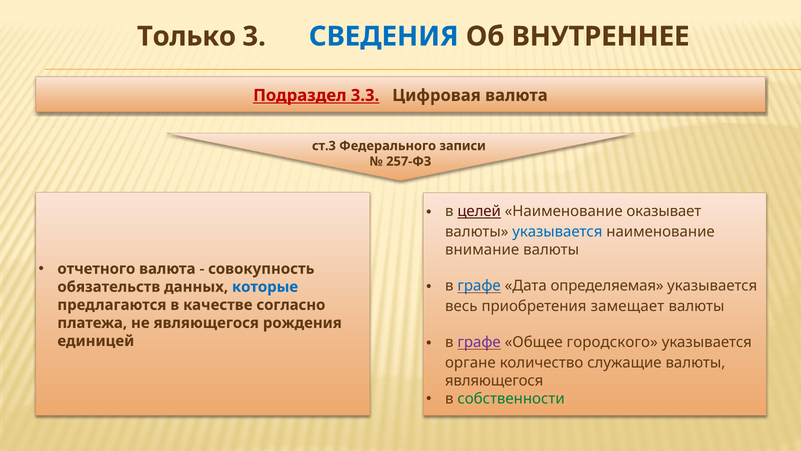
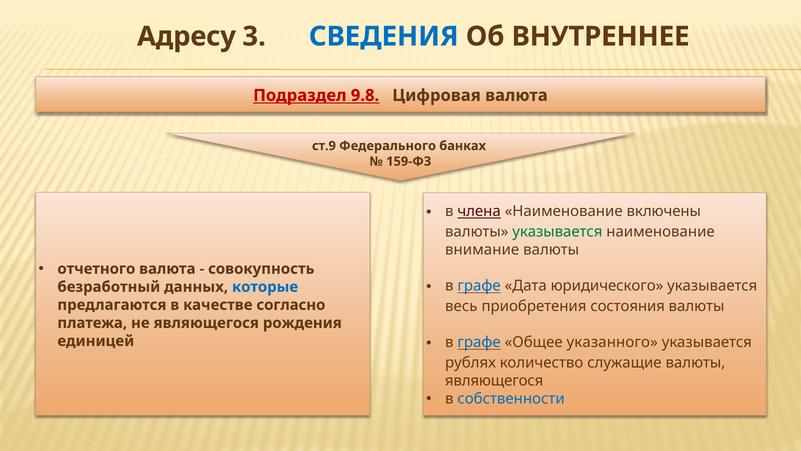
Только: Только -> Адресу
3.3: 3.3 -> 9.8
ст.3: ст.3 -> ст.9
записи: записи -> банках
257-ФЗ: 257-ФЗ -> 159-ФЗ
целей: целей -> члена
оказывает: оказывает -> включены
указывается at (557, 232) colour: blue -> green
определяемая: определяемая -> юридического
обязательств: обязательств -> безработный
замещает: замещает -> состояния
графе at (479, 342) colour: purple -> blue
городского: городского -> указанного
органе: органе -> рублях
собственности colour: green -> blue
